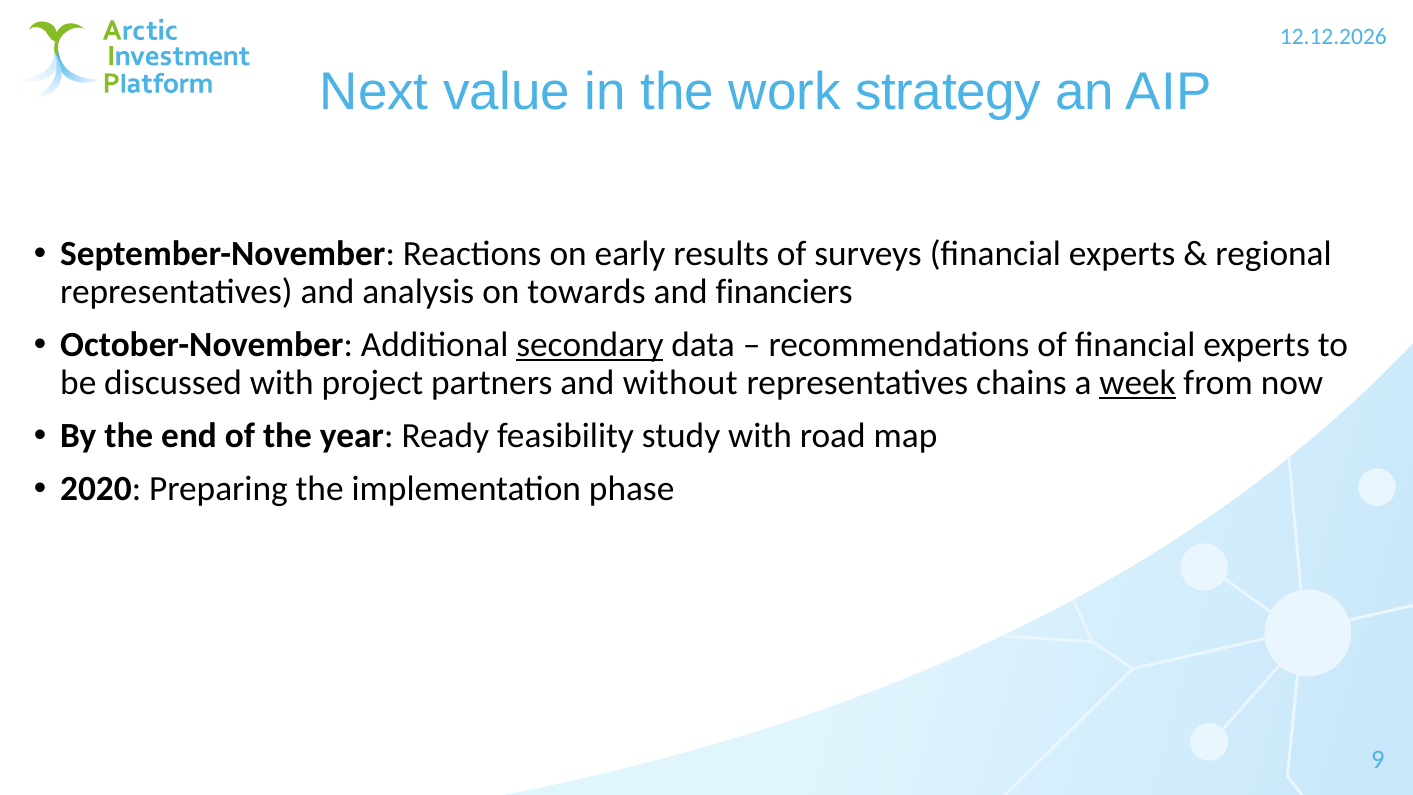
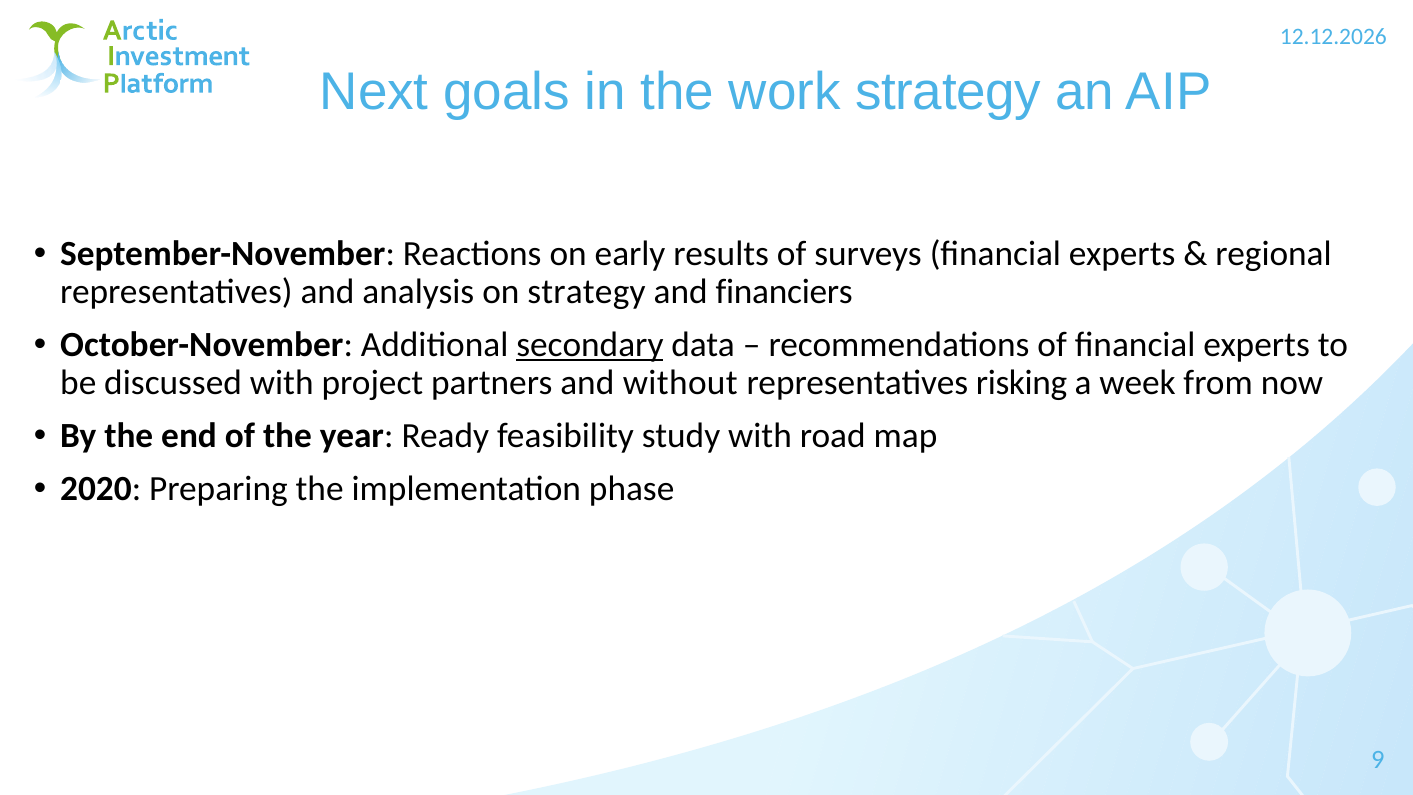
value: value -> goals
on towards: towards -> strategy
chains: chains -> risking
week underline: present -> none
